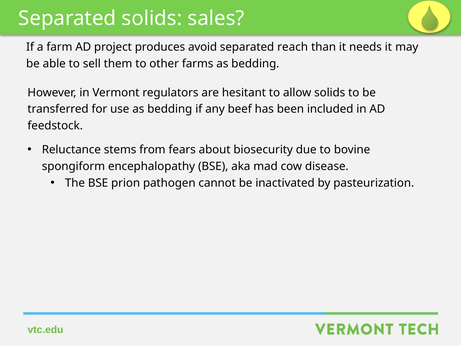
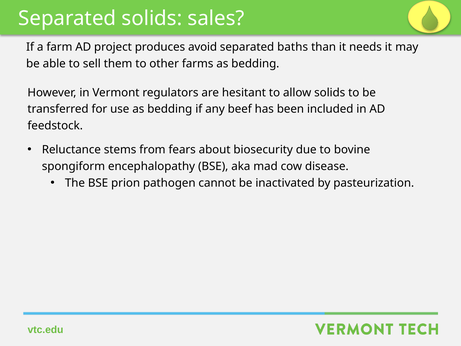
reach: reach -> baths
